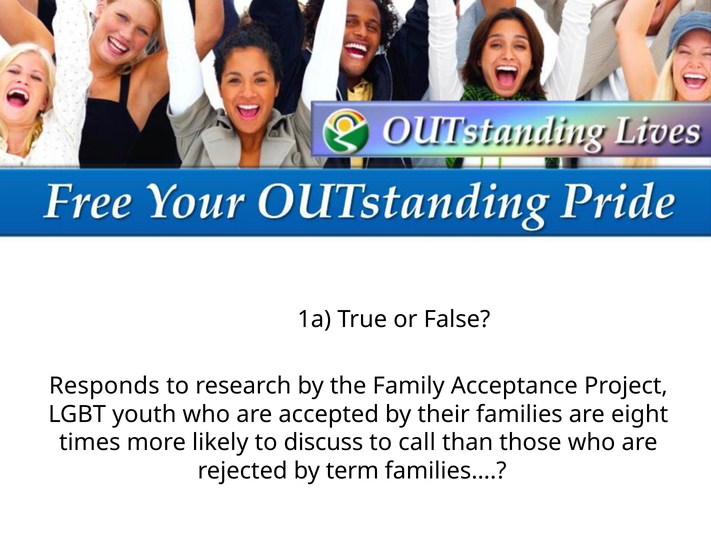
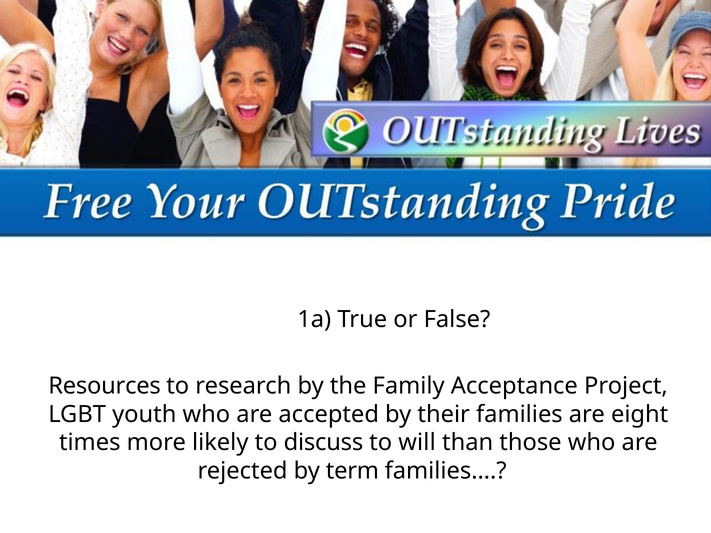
Responds: Responds -> Resources
call: call -> will
